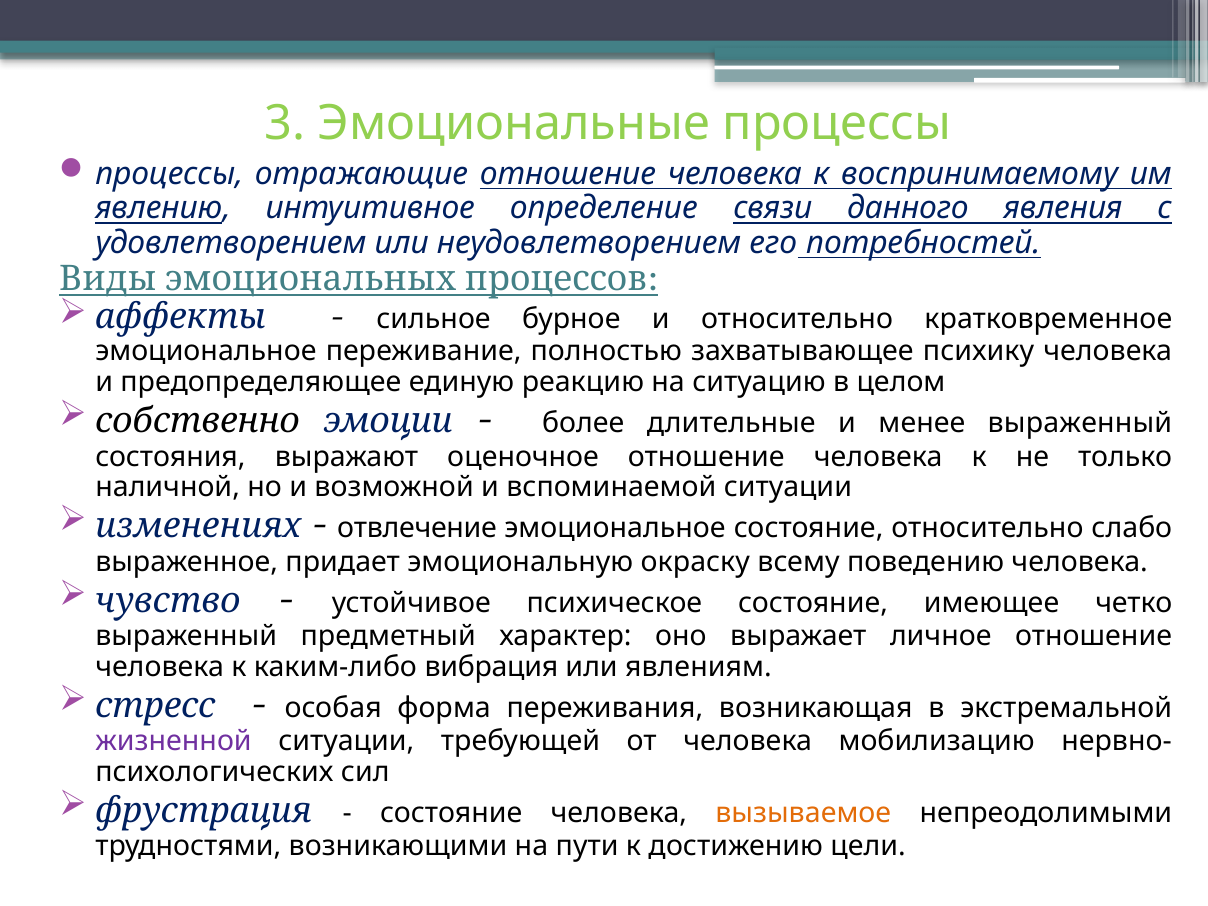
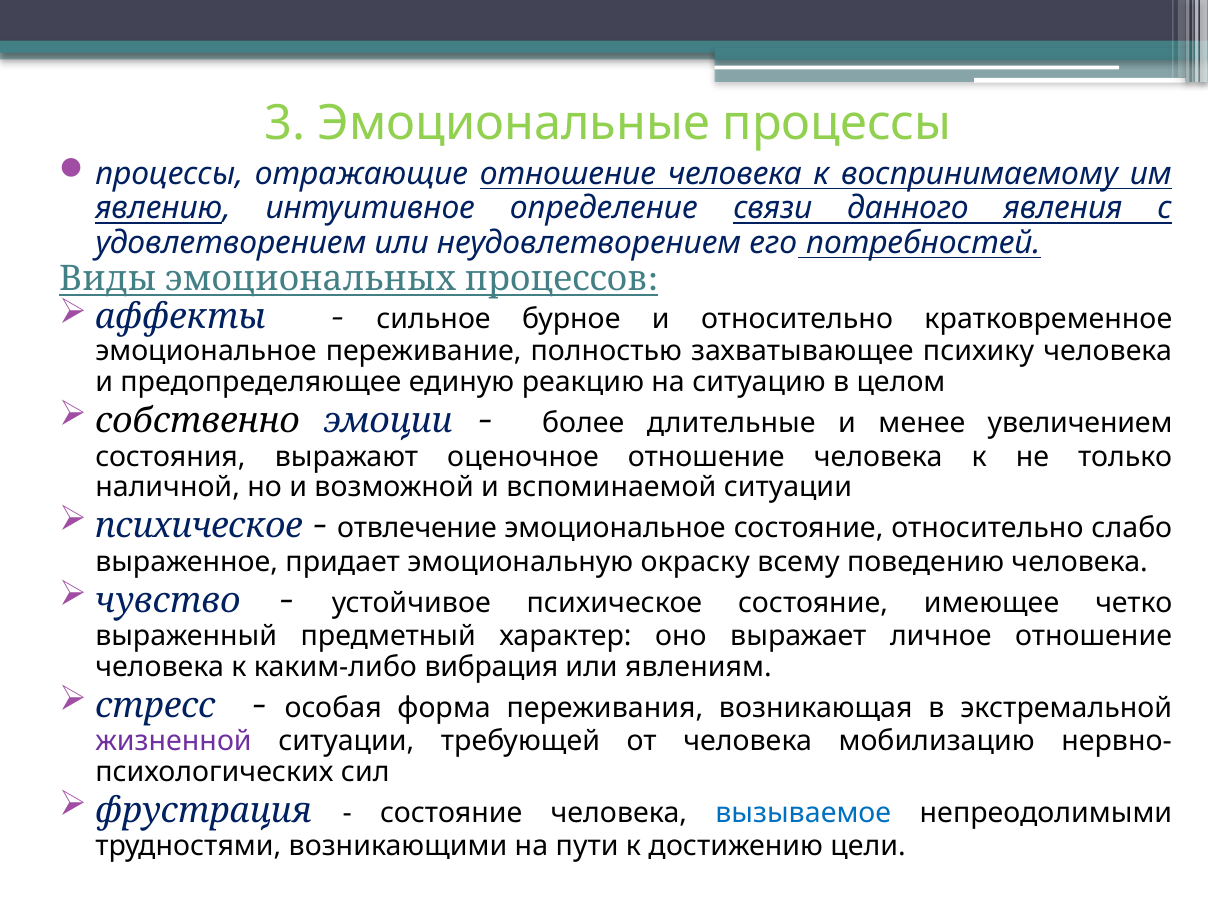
менее выраженный: выраженный -> увеличением
изменениях at (198, 526): изменениях -> психическое
вызываемое colour: orange -> blue
